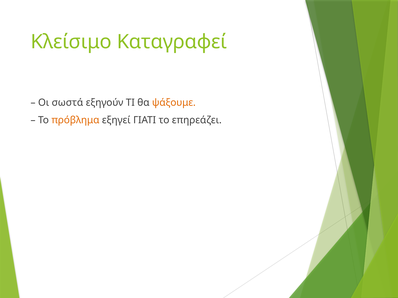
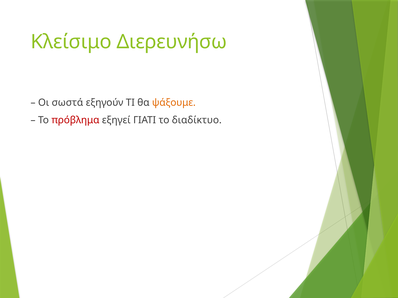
Καταγραφεί: Καταγραφεί -> Διερευνήσω
πρόβλημα colour: orange -> red
επηρεάζει: επηρεάζει -> διαδίκτυο
